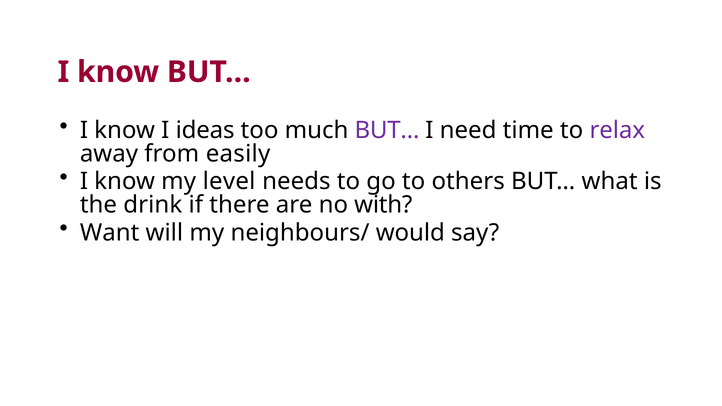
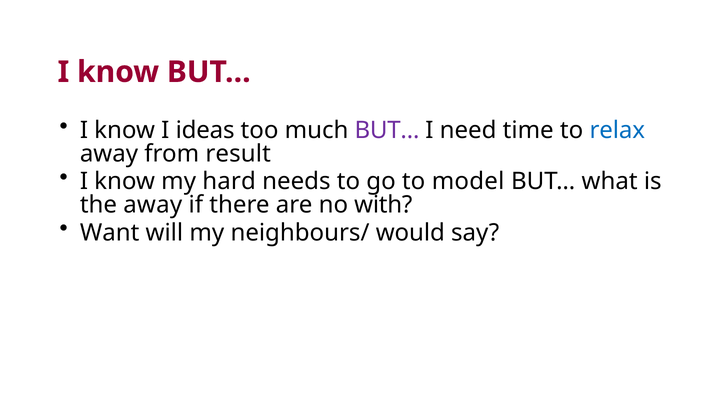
relax colour: purple -> blue
easily: easily -> result
level: level -> hard
others: others -> model
the drink: drink -> away
